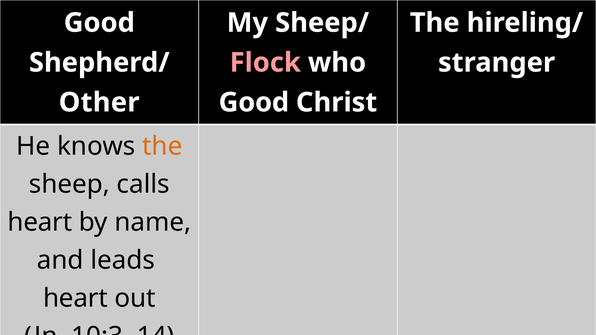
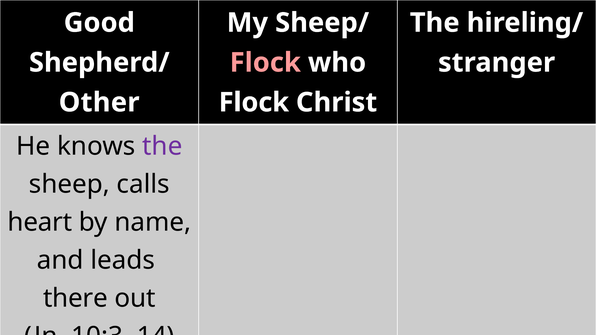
Good at (254, 103): Good -> Flock
the at (162, 146) colour: orange -> purple
heart at (75, 299): heart -> there
